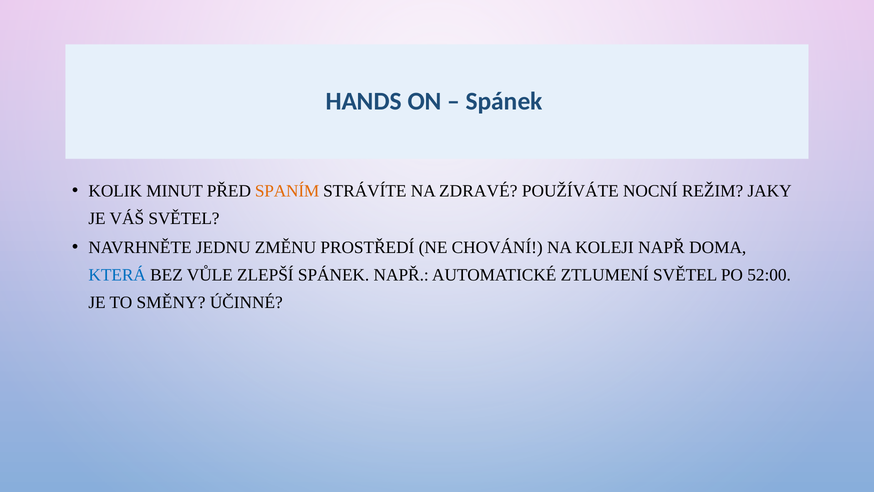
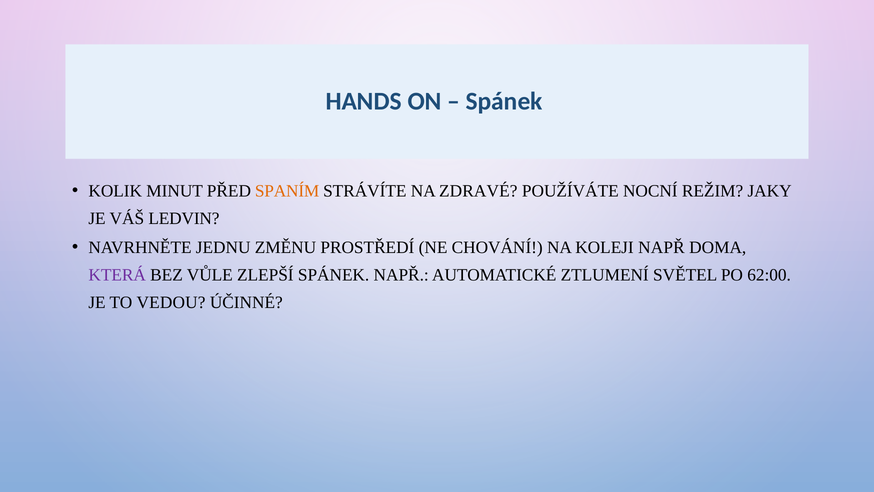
VÁŠ SVĚTEL: SVĚTEL -> LEDVIN
KTERÁ colour: blue -> purple
52:00: 52:00 -> 62:00
SMĚNY: SMĚNY -> VEDOU
